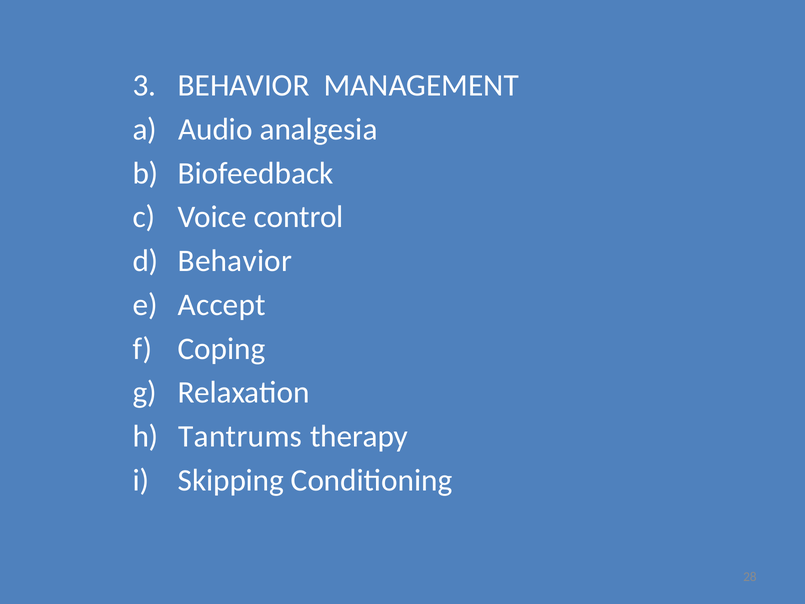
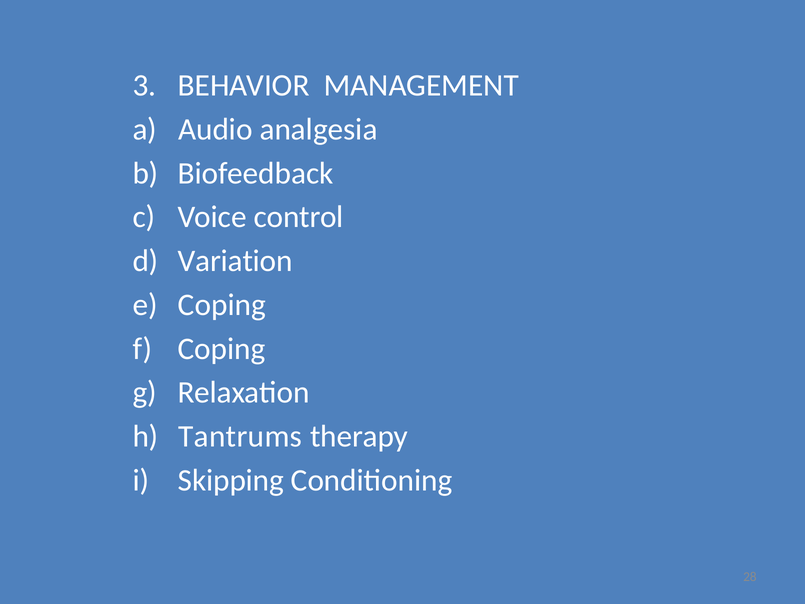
Behavior at (235, 261): Behavior -> Variation
Accept at (222, 305): Accept -> Coping
